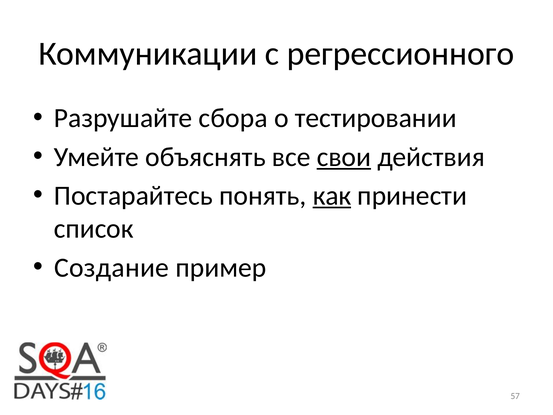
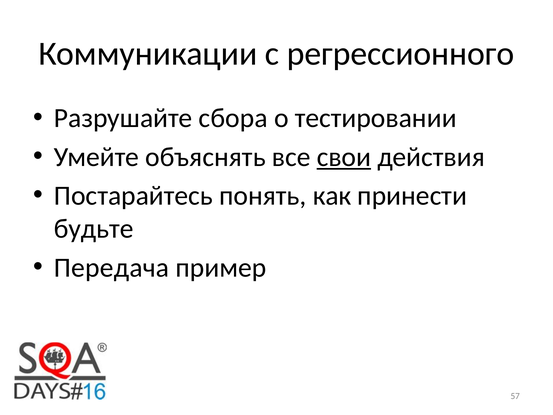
как underline: present -> none
список: список -> будьте
Создание: Создание -> Передача
